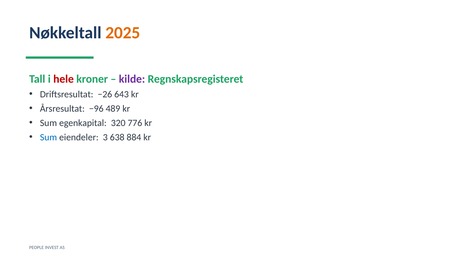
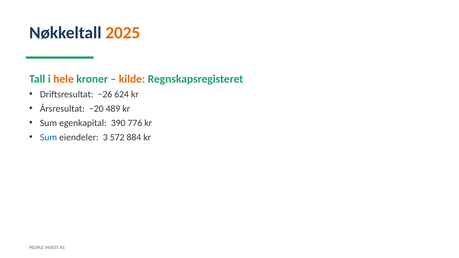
hele colour: red -> orange
kilde colour: purple -> orange
643: 643 -> 624
−96: −96 -> −20
320: 320 -> 390
638: 638 -> 572
